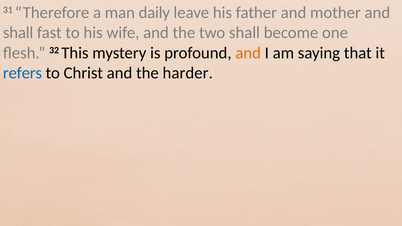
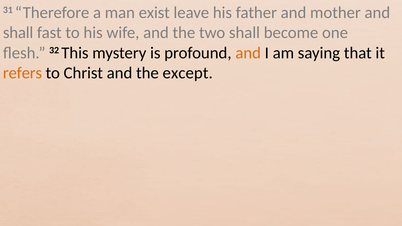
daily: daily -> exist
refers colour: blue -> orange
harder: harder -> except
